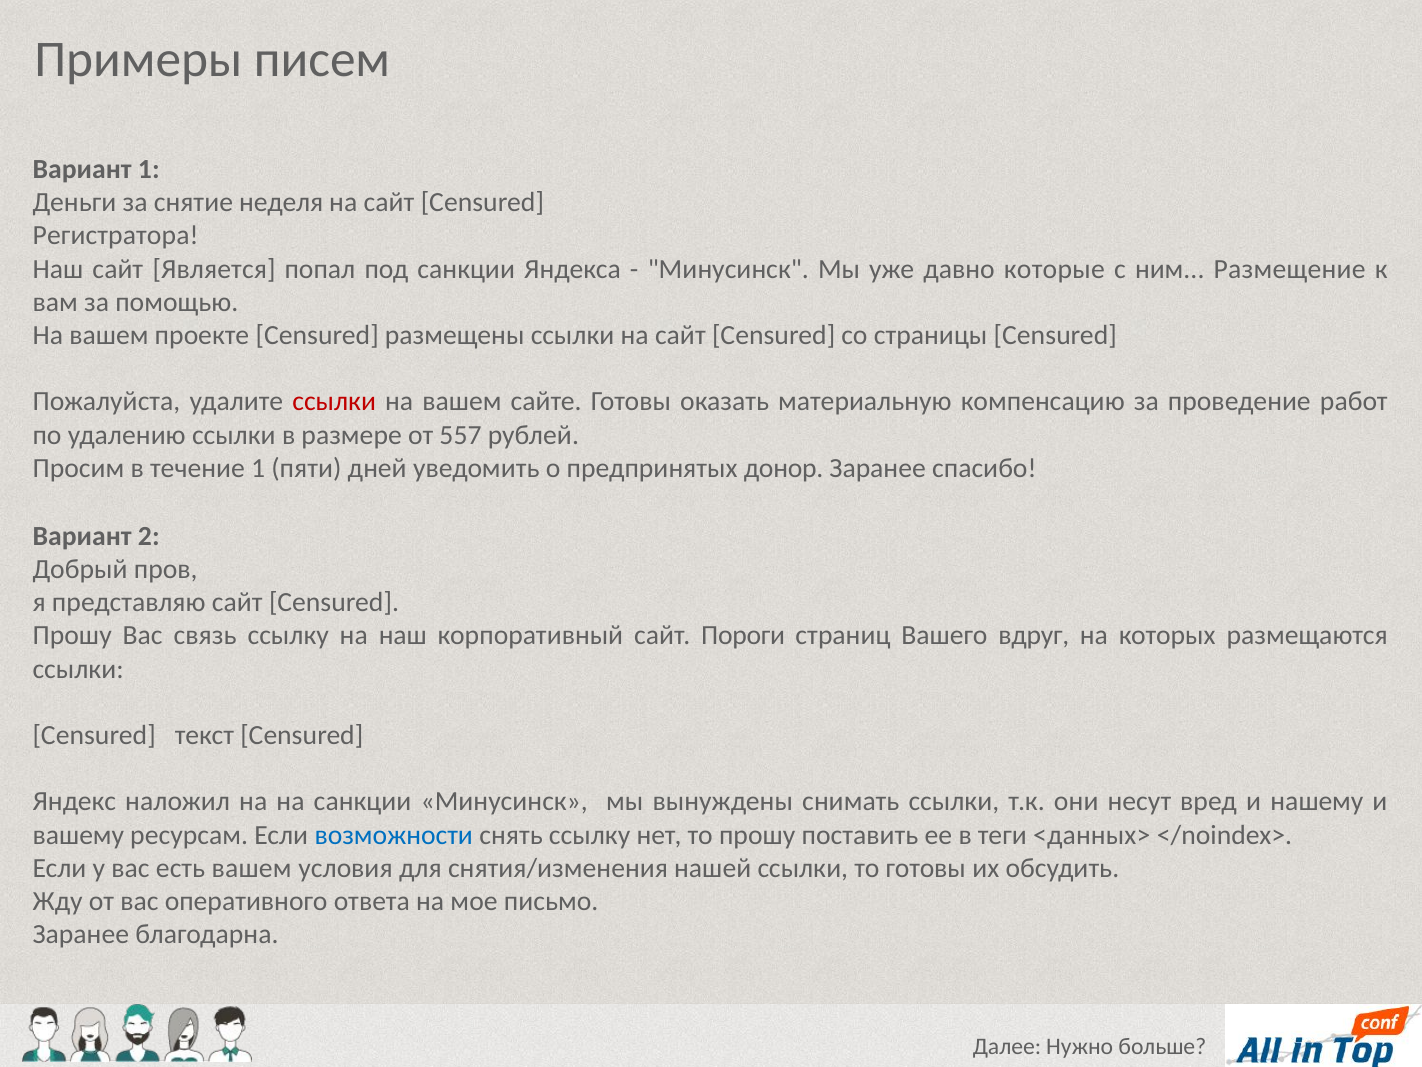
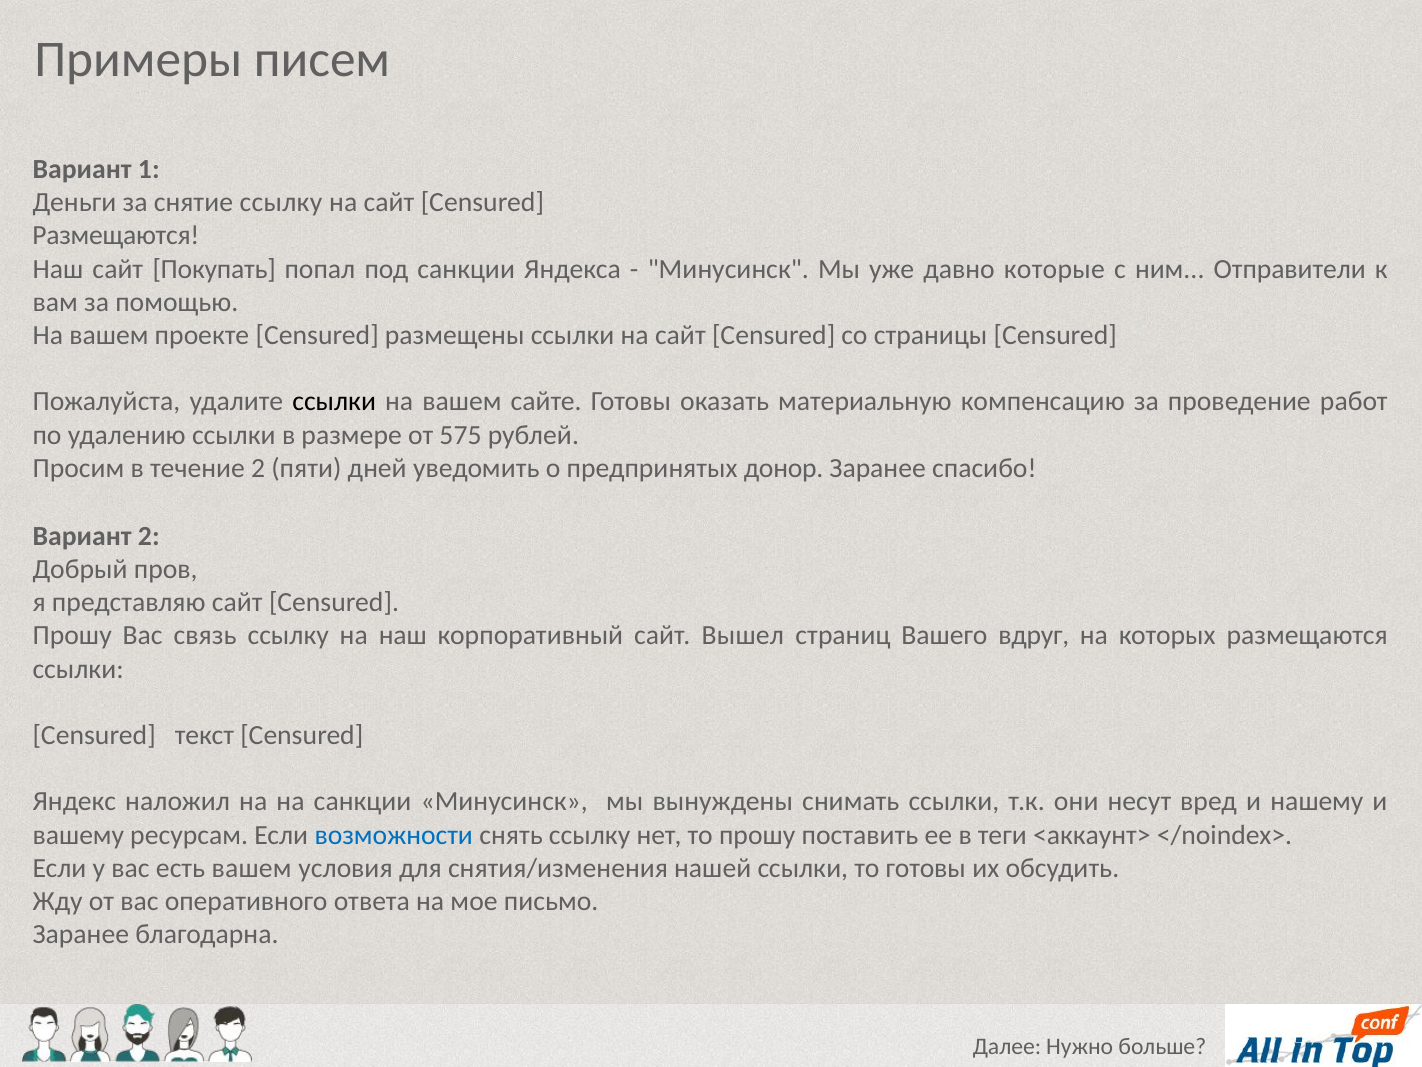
снятие неделя: неделя -> ссылку
Регистратора at (116, 236): Регистратора -> Размещаются
Является: Является -> Покупать
Размещение: Размещение -> Отправители
ссылки at (334, 402) colour: red -> black
557: 557 -> 575
течение 1: 1 -> 2
Пороги: Пороги -> Вышел
<данных>: <данных> -> <аккаунт>
